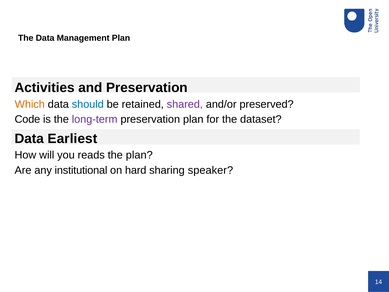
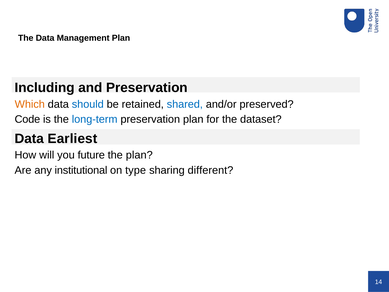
Activities: Activities -> Including
shared colour: purple -> blue
long-term colour: purple -> blue
reads: reads -> future
hard: hard -> type
speaker: speaker -> different
